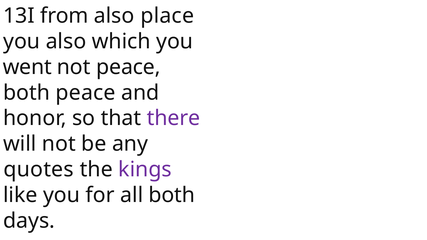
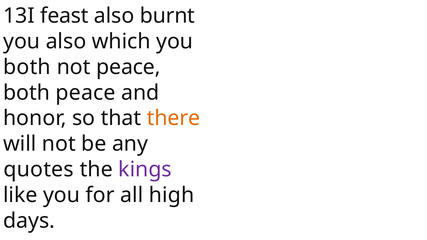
from: from -> feast
place: place -> burnt
went at (27, 67): went -> both
there colour: purple -> orange
all both: both -> high
